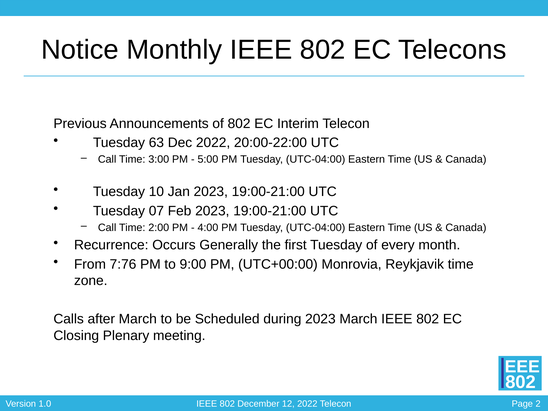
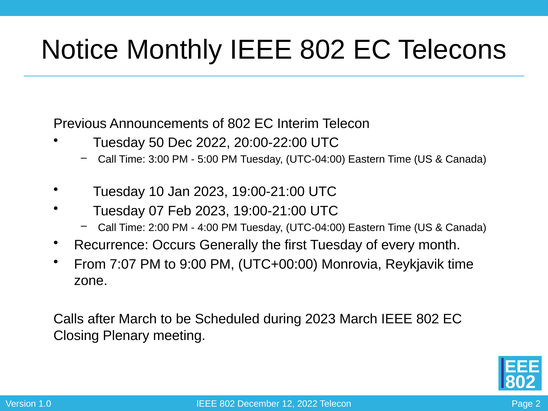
63: 63 -> 50
7:76: 7:76 -> 7:07
